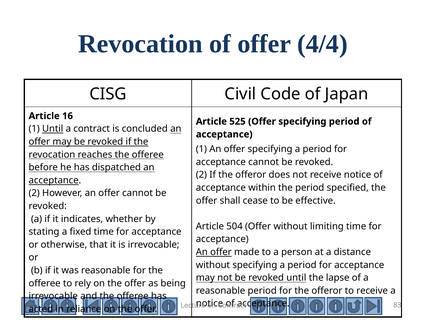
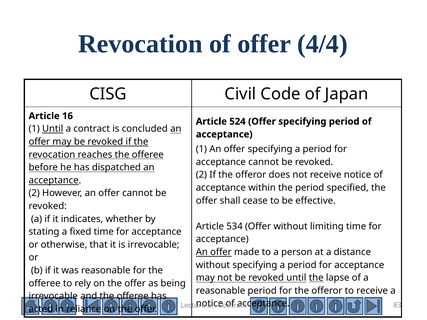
525: 525 -> 524
504: 504 -> 534
the at (316, 278) underline: none -> present
